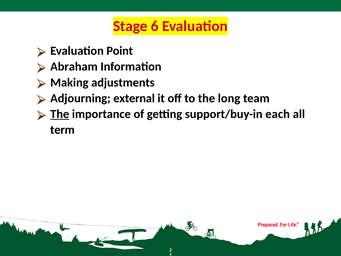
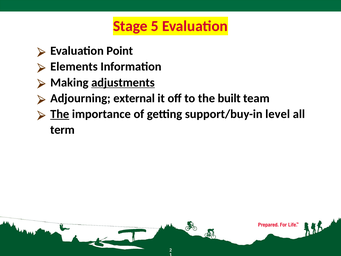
6: 6 -> 5
Abraham: Abraham -> Elements
adjustments underline: none -> present
long: long -> built
each: each -> level
